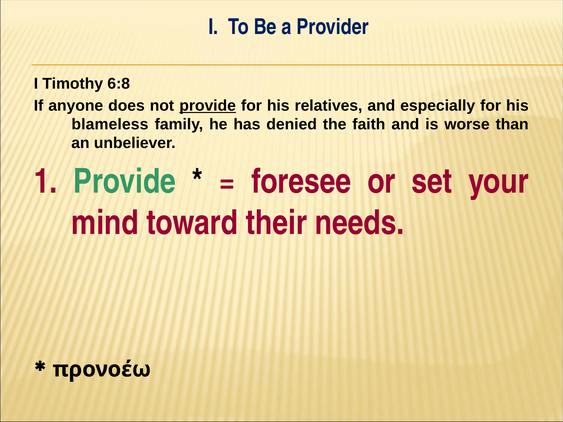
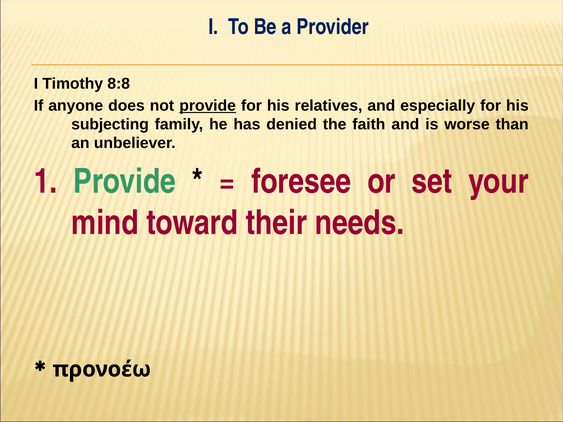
6:8: 6:8 -> 8:8
blameless: blameless -> subjecting
